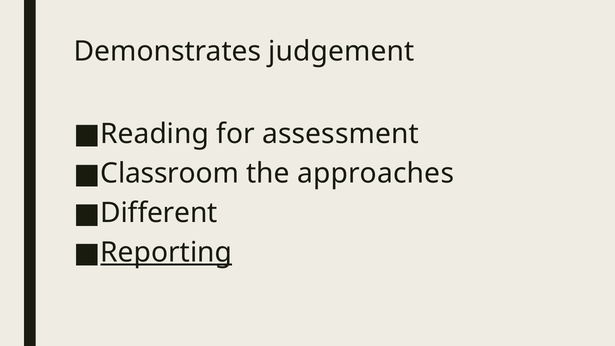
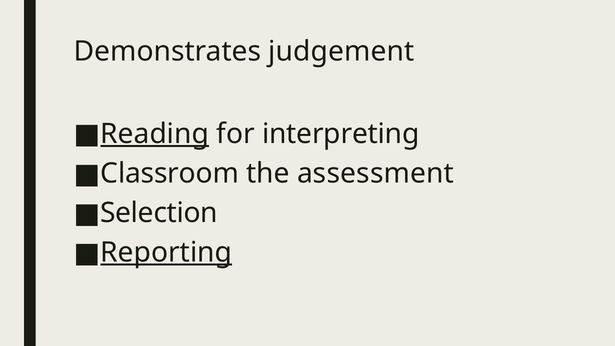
Reading underline: none -> present
assessment: assessment -> interpreting
approaches: approaches -> assessment
Different: Different -> Selection
